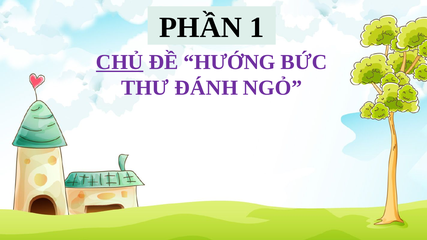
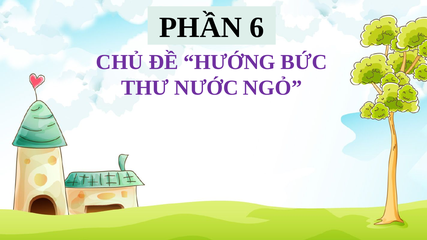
1: 1 -> 6
CHỦ underline: present -> none
ĐÁNH: ĐÁNH -> NƯỚC
